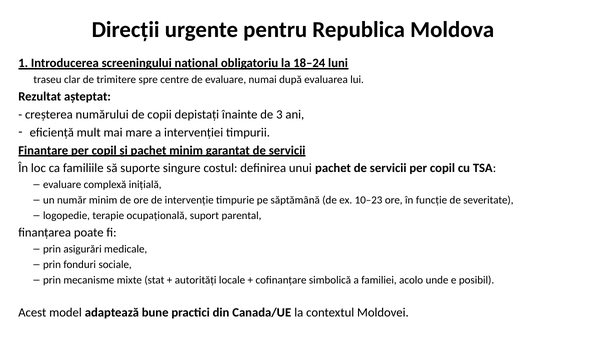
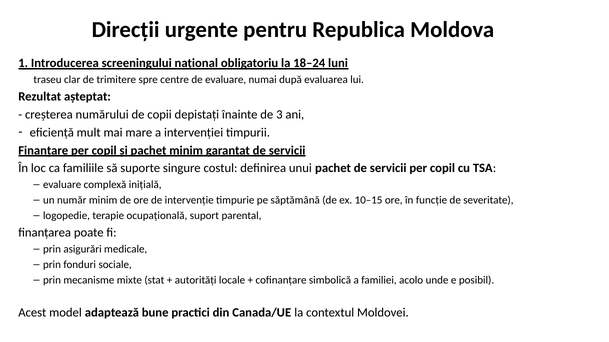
10–23: 10–23 -> 10–15
